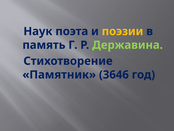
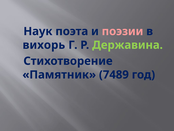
поэзии colour: yellow -> pink
память: память -> вихорь
3646: 3646 -> 7489
